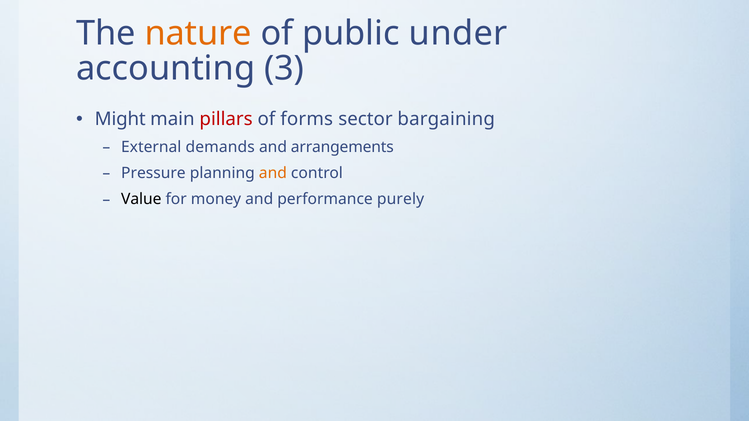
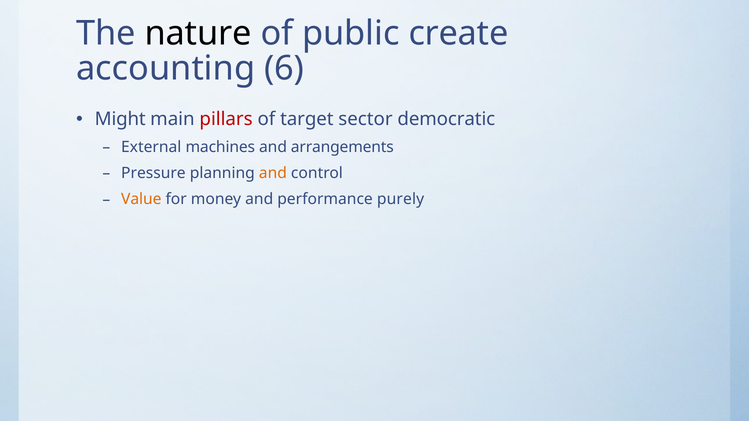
nature colour: orange -> black
under: under -> create
3: 3 -> 6
forms: forms -> target
bargaining: bargaining -> democratic
demands: demands -> machines
Value colour: black -> orange
